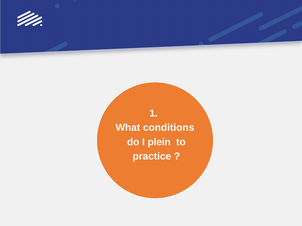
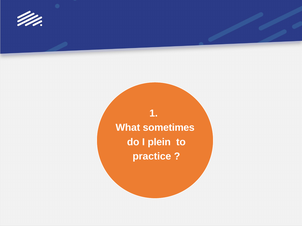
conditions: conditions -> sometimes
